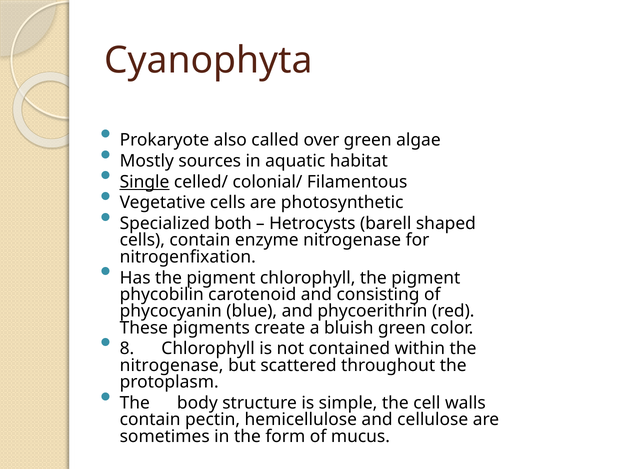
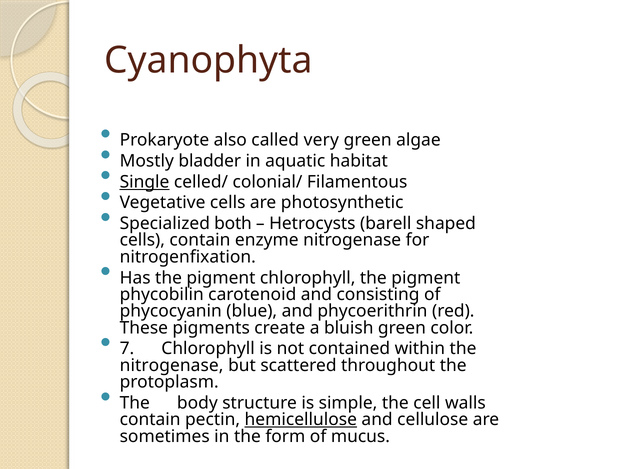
over: over -> very
sources: sources -> bladder
8: 8 -> 7
hemicellulose underline: none -> present
